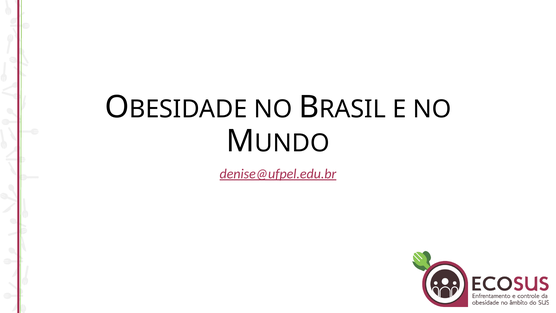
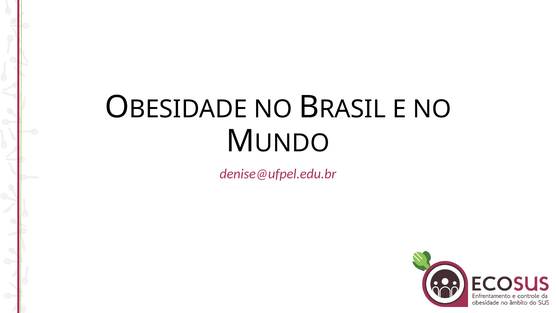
denise@ufpel.edu.br underline: present -> none
